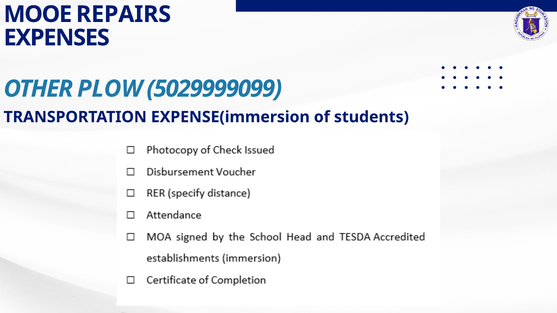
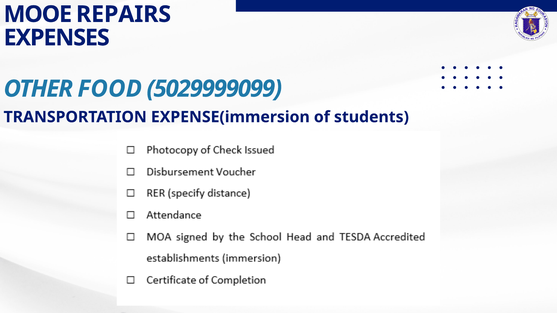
PLOW: PLOW -> FOOD
